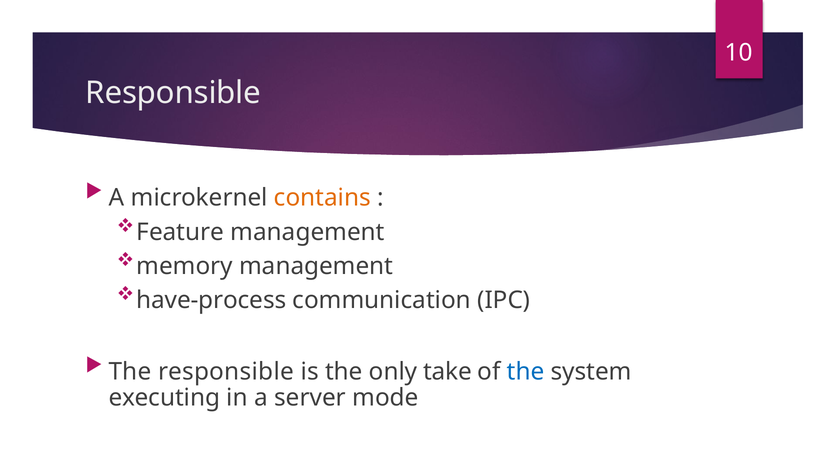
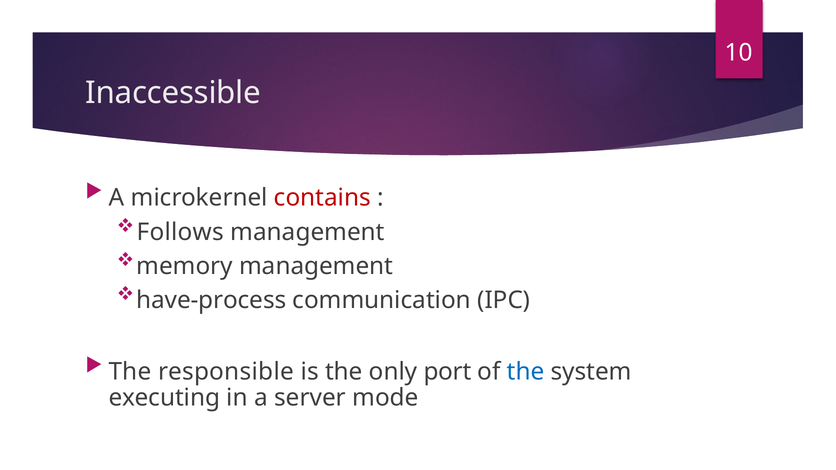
Responsible at (173, 93): Responsible -> Inaccessible
contains colour: orange -> red
Feature: Feature -> Follows
take: take -> port
